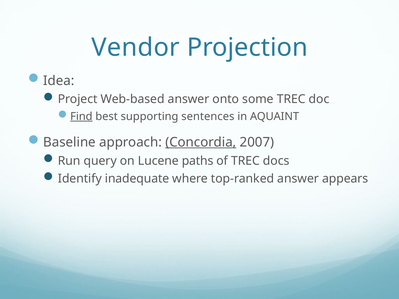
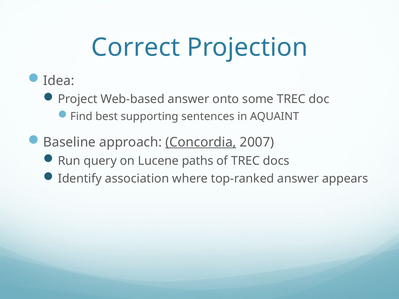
Vendor: Vendor -> Correct
Find underline: present -> none
inadequate: inadequate -> association
